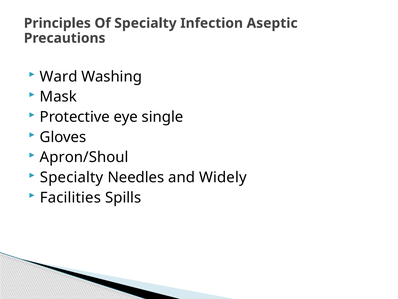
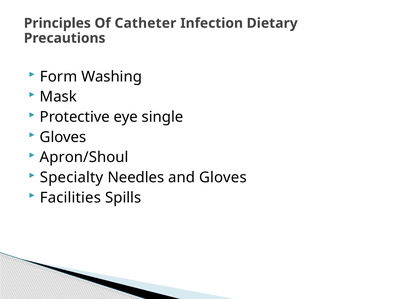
Of Specialty: Specialty -> Catheter
Aseptic: Aseptic -> Dietary
Ward: Ward -> Form
and Widely: Widely -> Gloves
